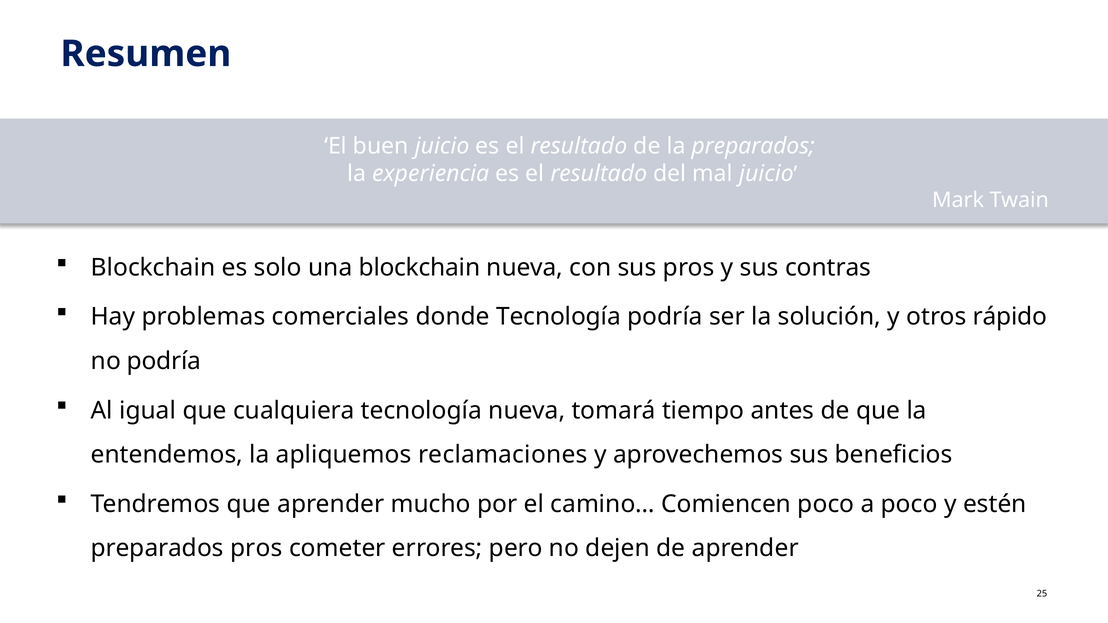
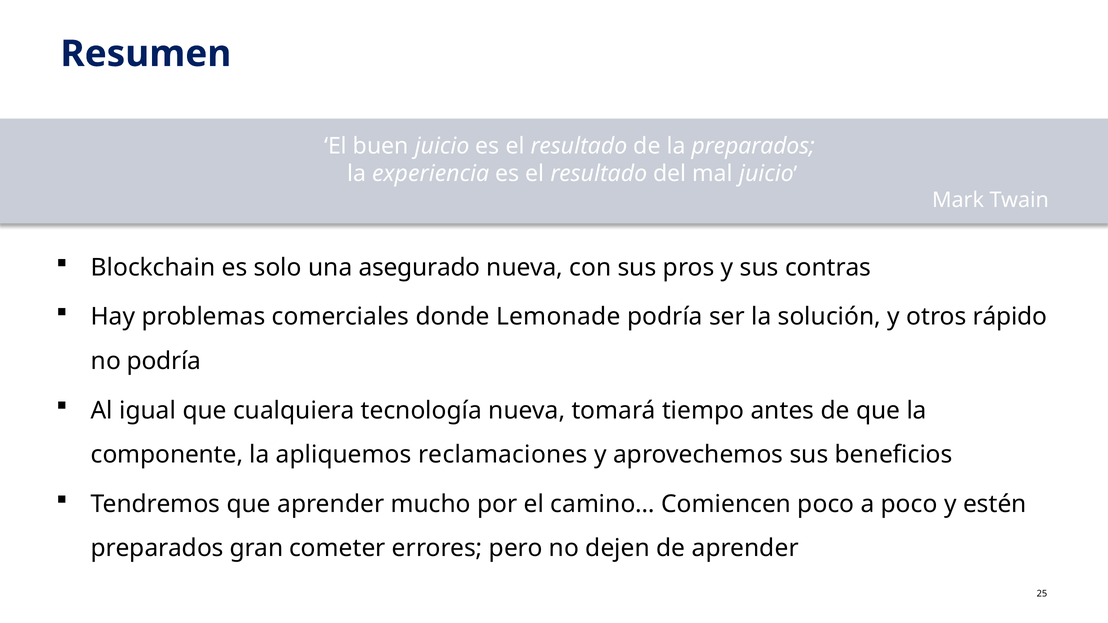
una blockchain: blockchain -> asegurado
donde Tecnología: Tecnología -> Lemonade
entendemos: entendemos -> componente
preparados pros: pros -> gran
